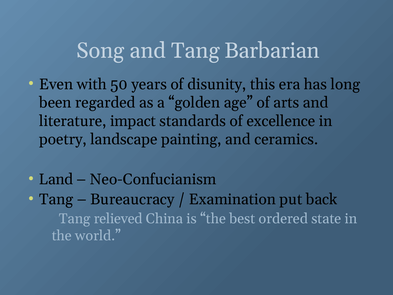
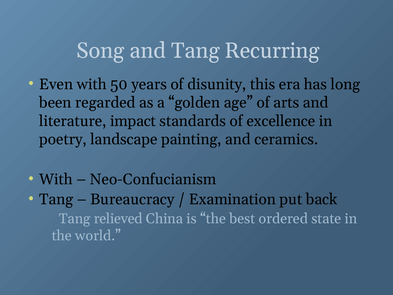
Barbarian: Barbarian -> Recurring
Land at (56, 179): Land -> With
